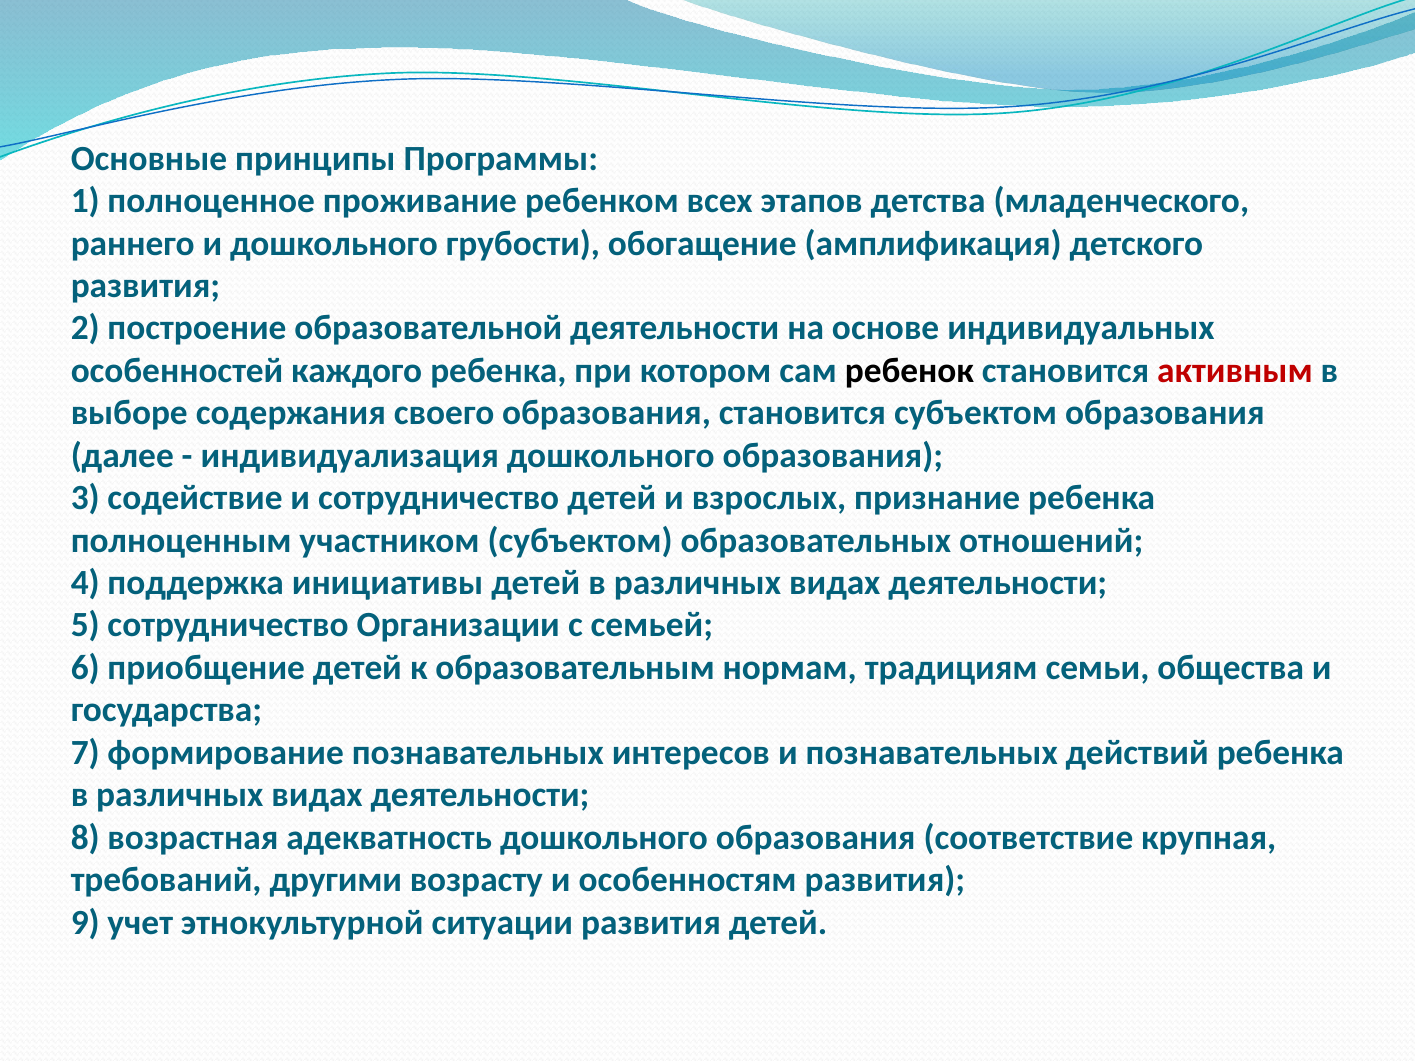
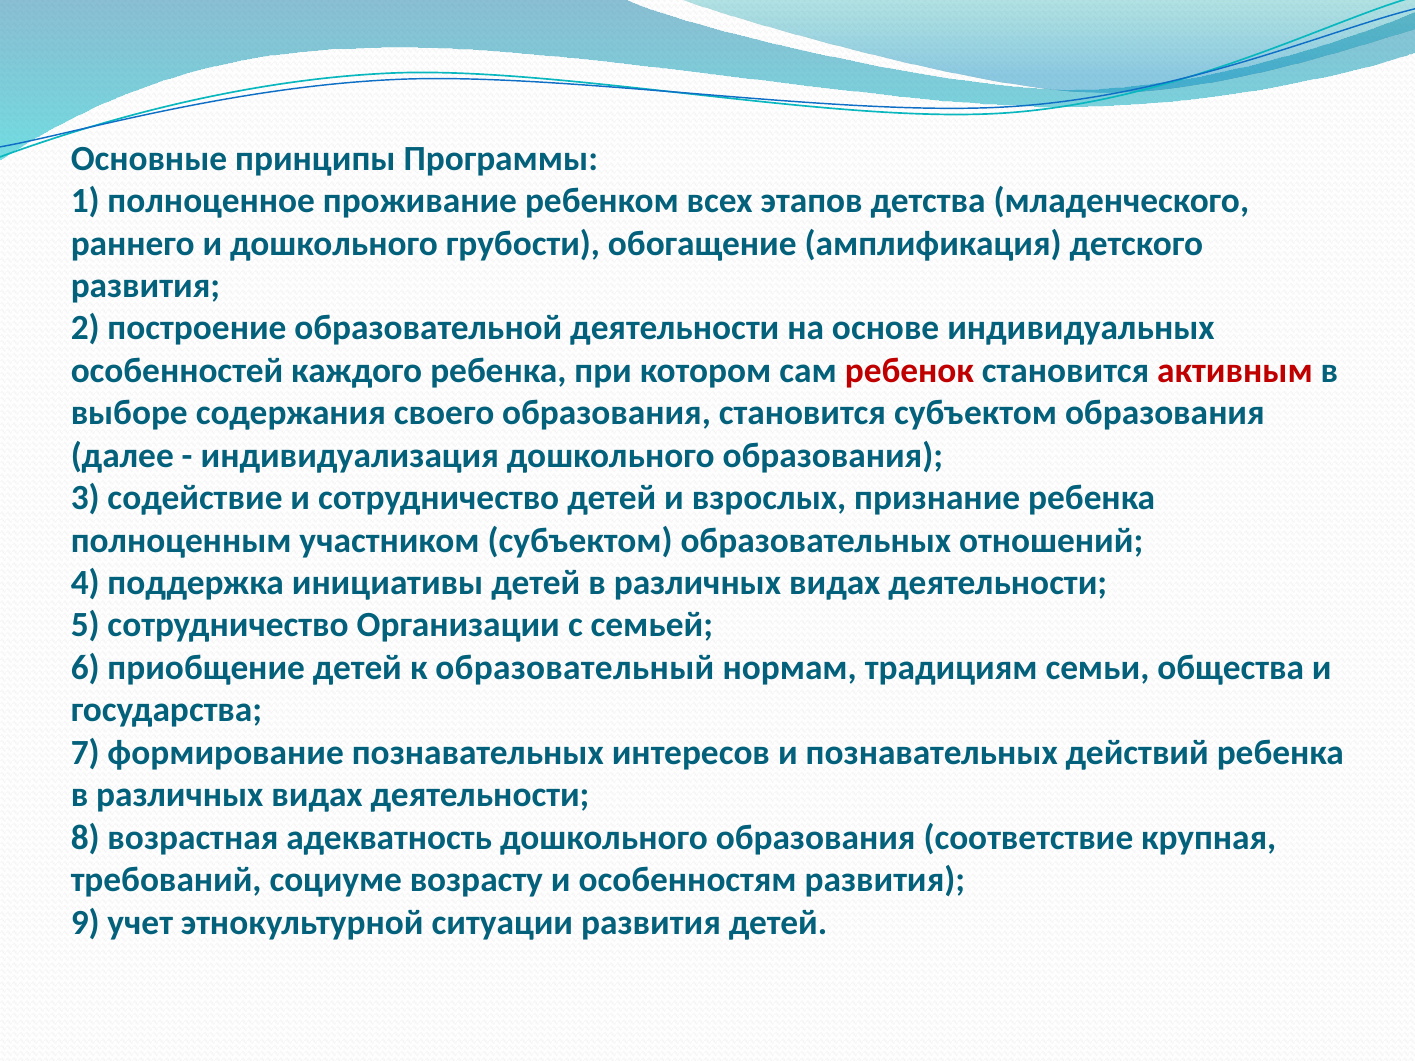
ребенок colour: black -> red
образовательным: образовательным -> образовательный
другими: другими -> социуме
